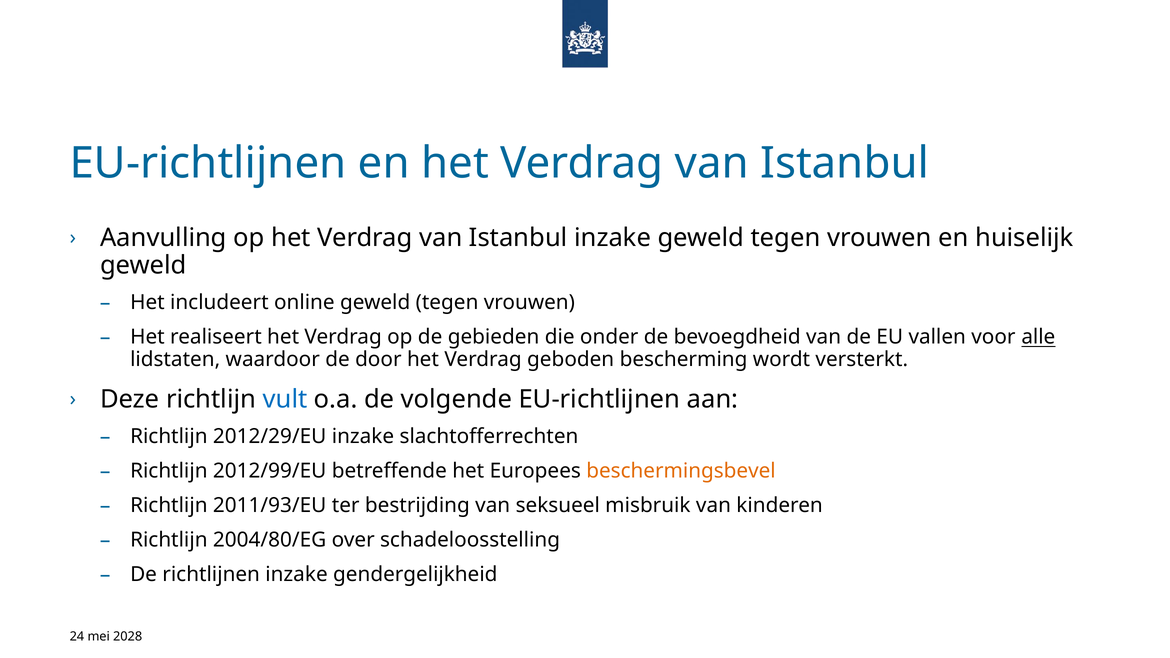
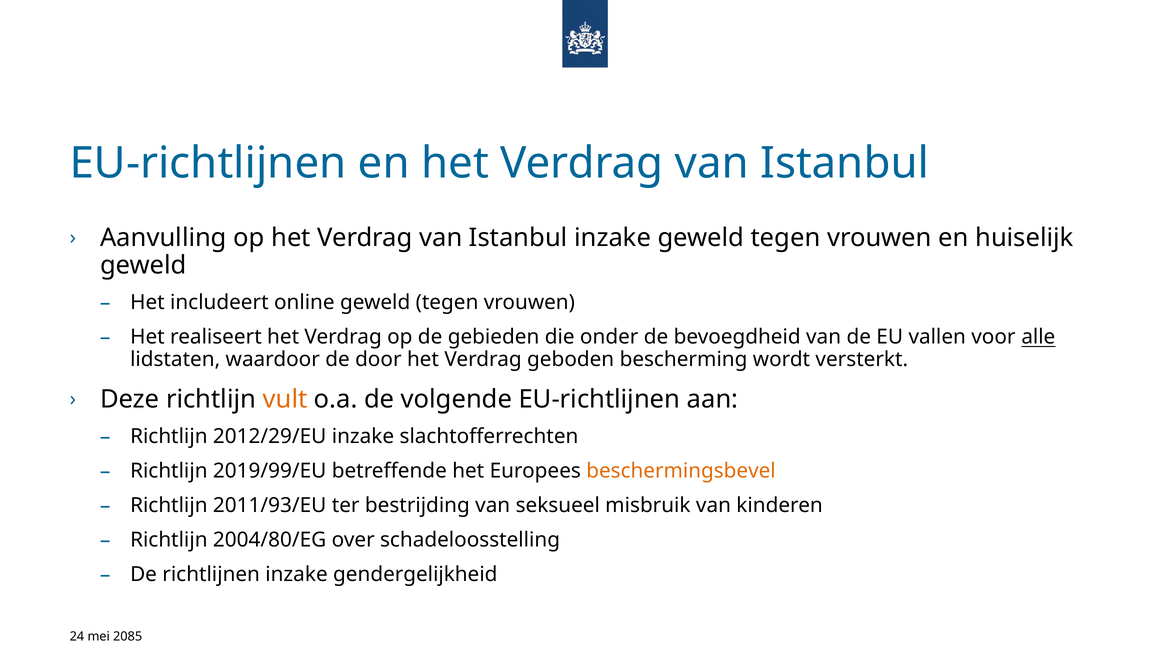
vult colour: blue -> orange
2012/99/EU: 2012/99/EU -> 2019/99/EU
2028: 2028 -> 2085
